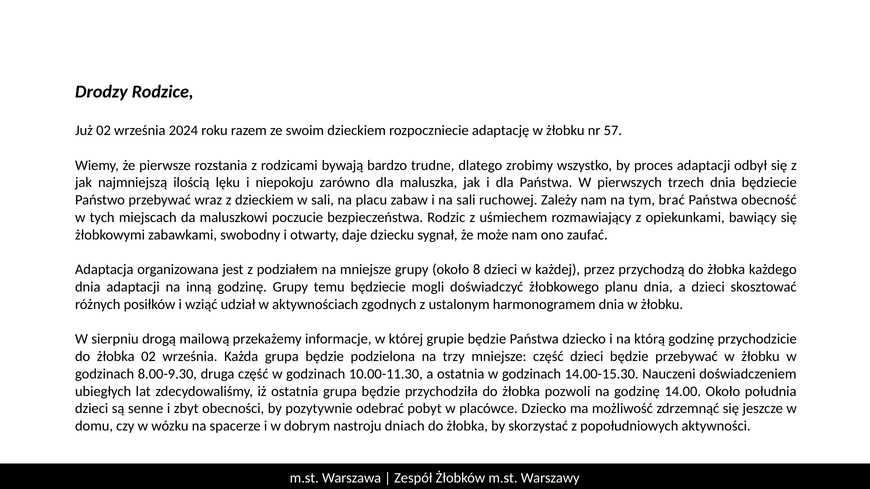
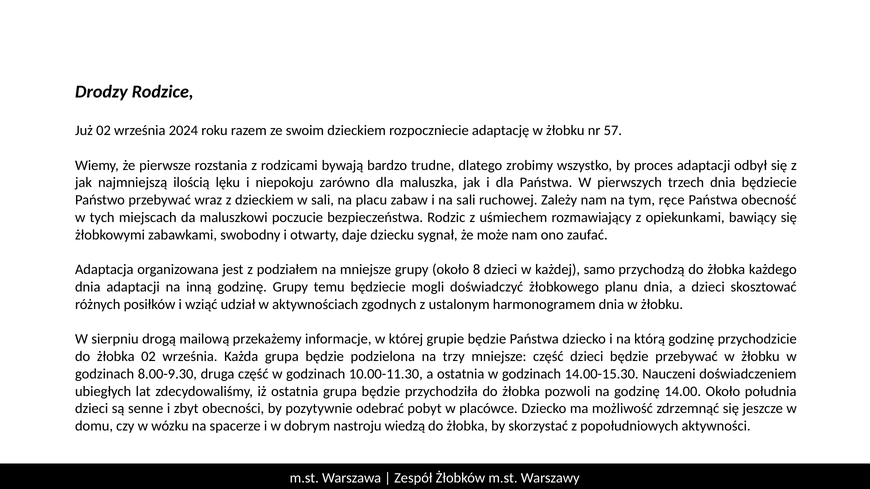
brać: brać -> ręce
przez: przez -> samo
dniach: dniach -> wiedzą
